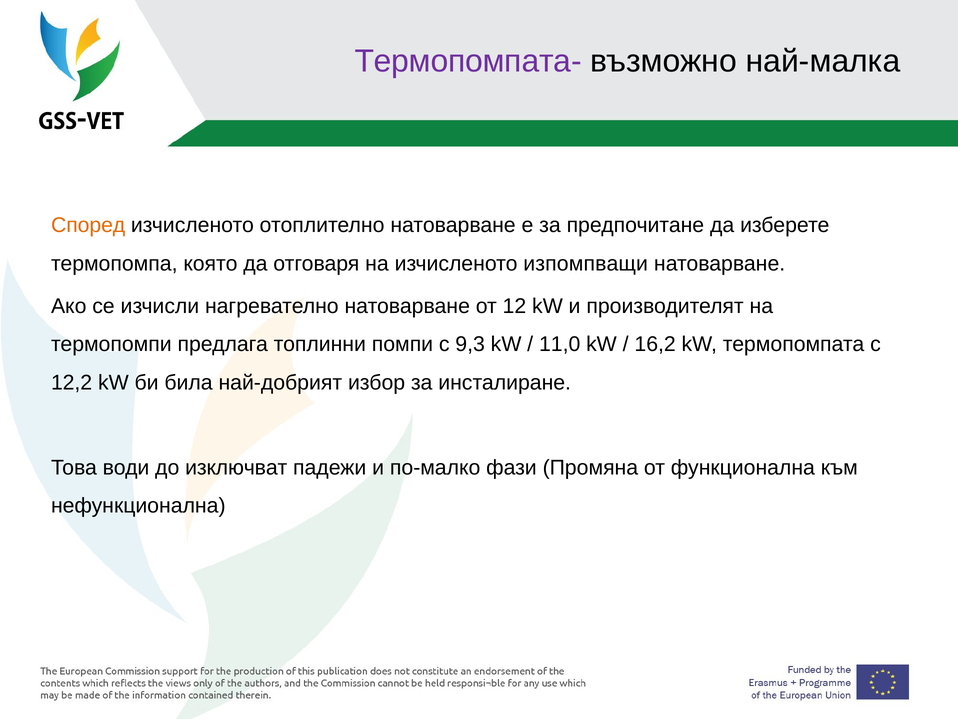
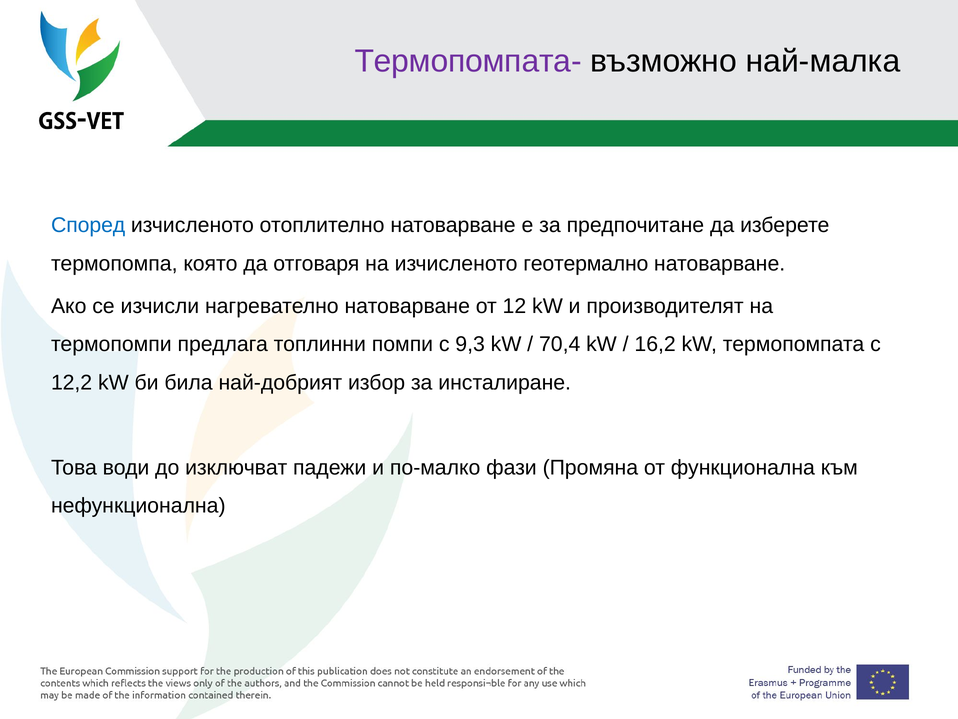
Според colour: orange -> blue
изпомпващи: изпомпващи -> геотермално
11,0: 11,0 -> 70,4
